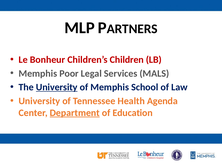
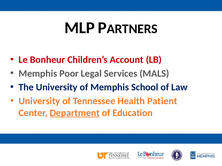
Children: Children -> Account
University at (57, 87) underline: present -> none
Agenda: Agenda -> Patient
